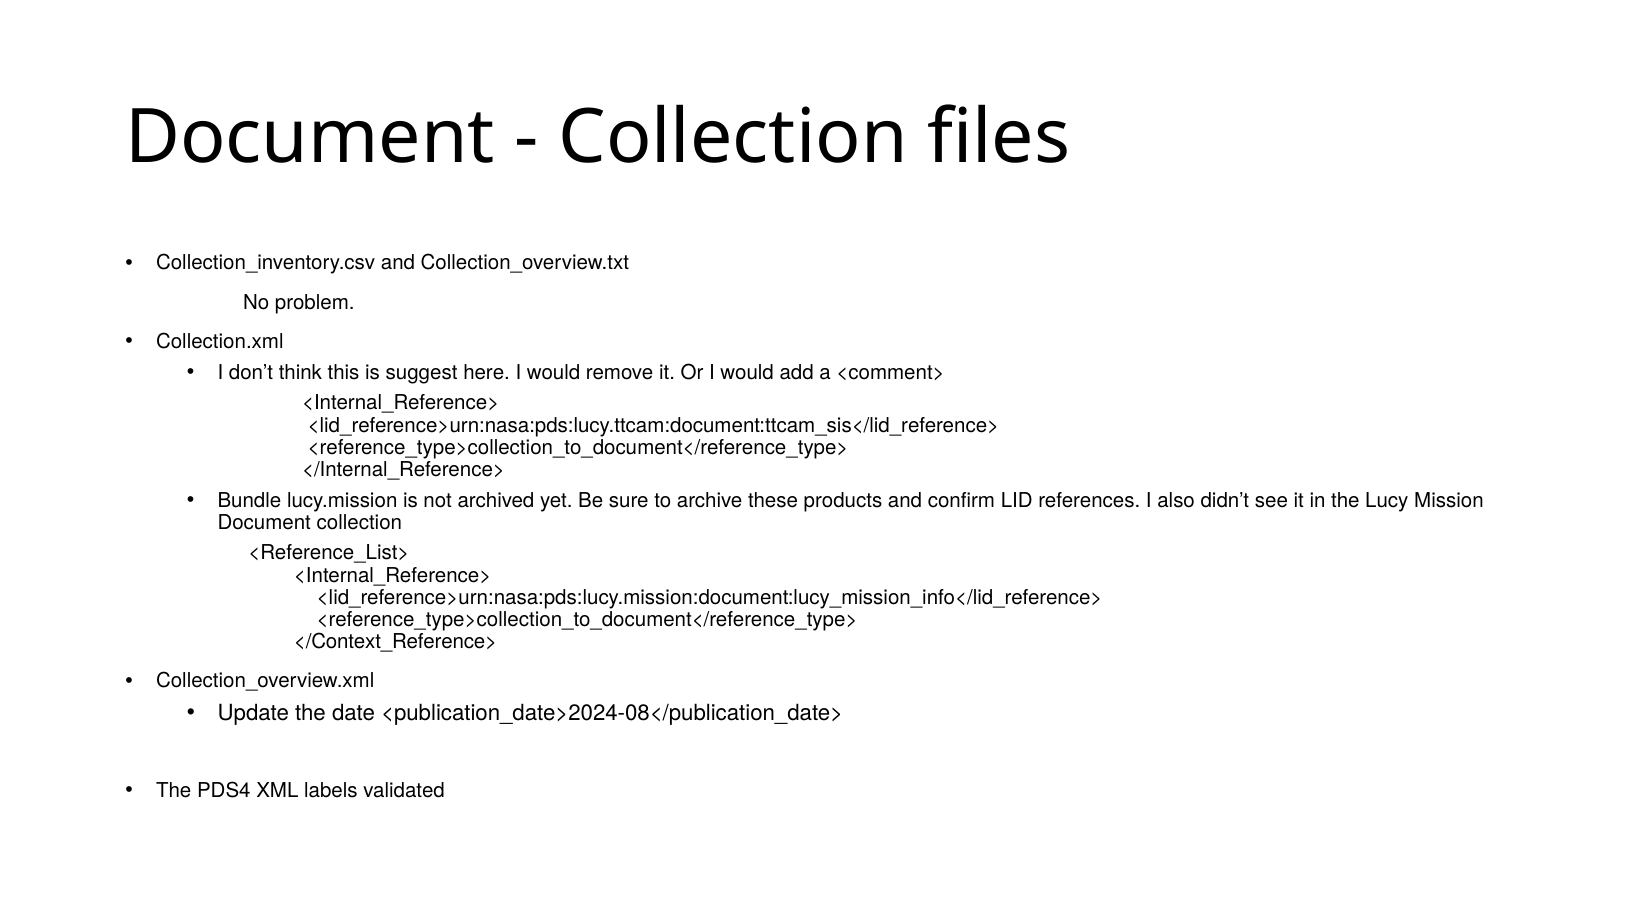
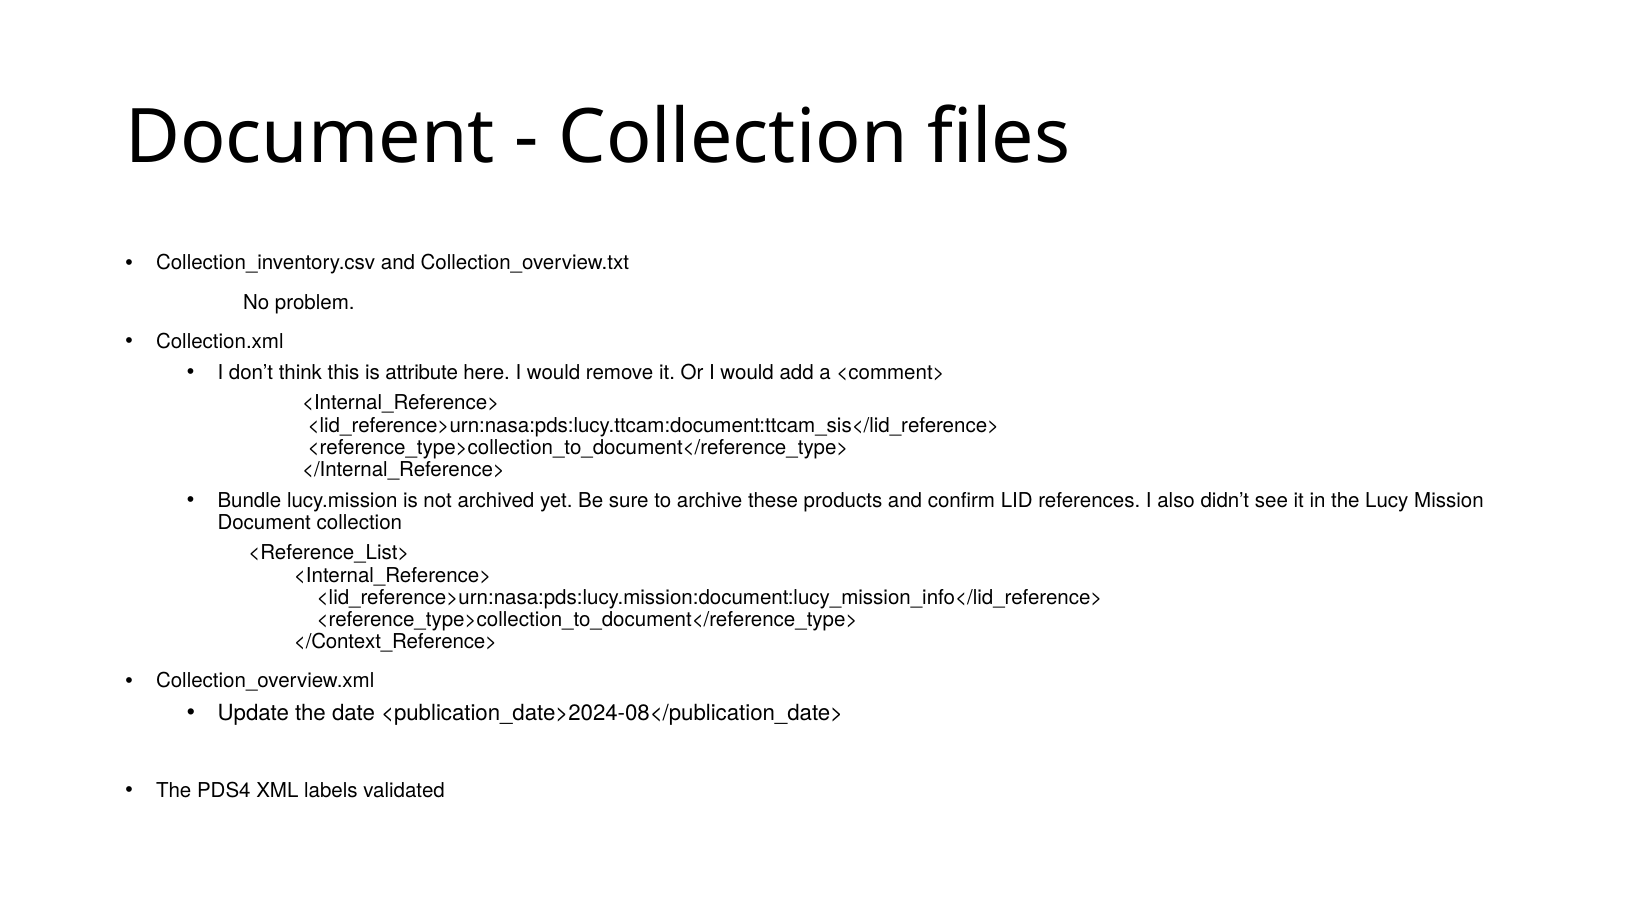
suggest: suggest -> attribute
